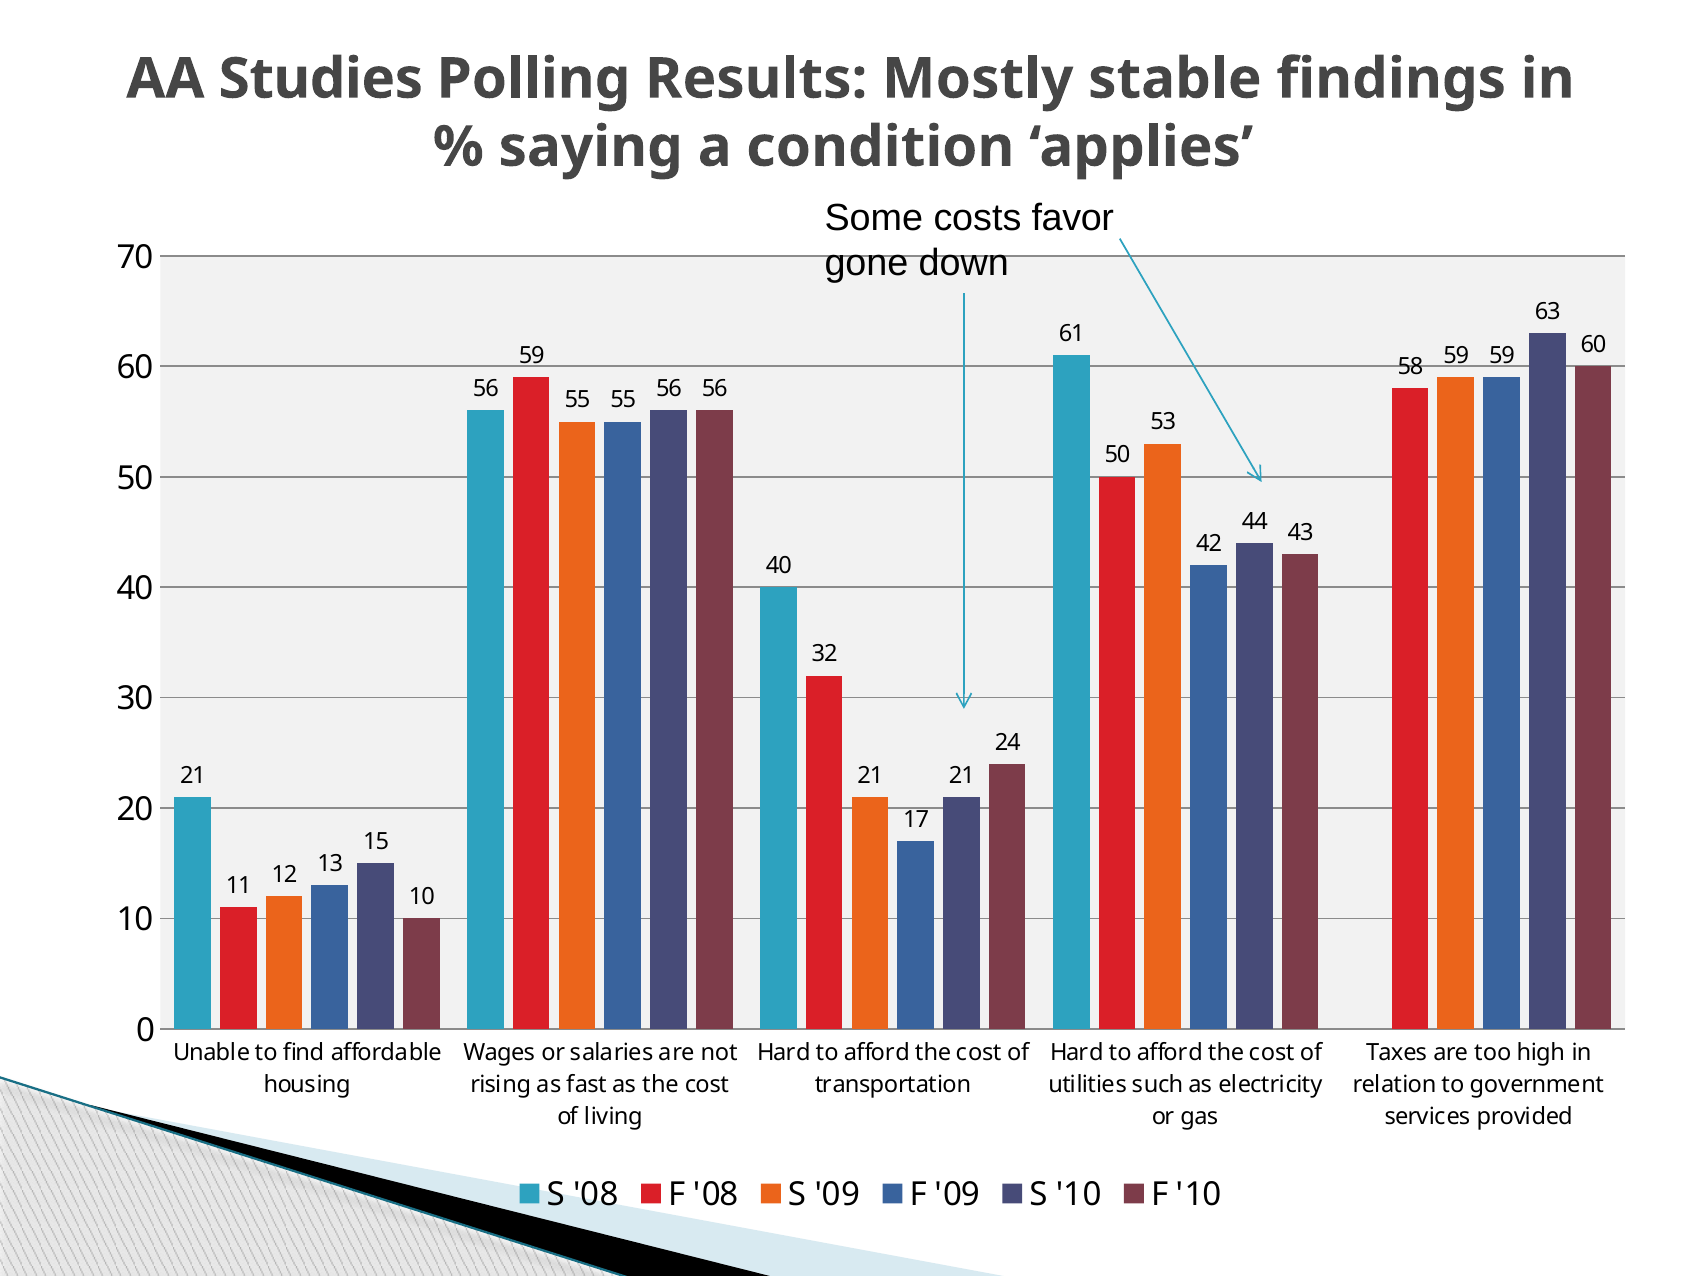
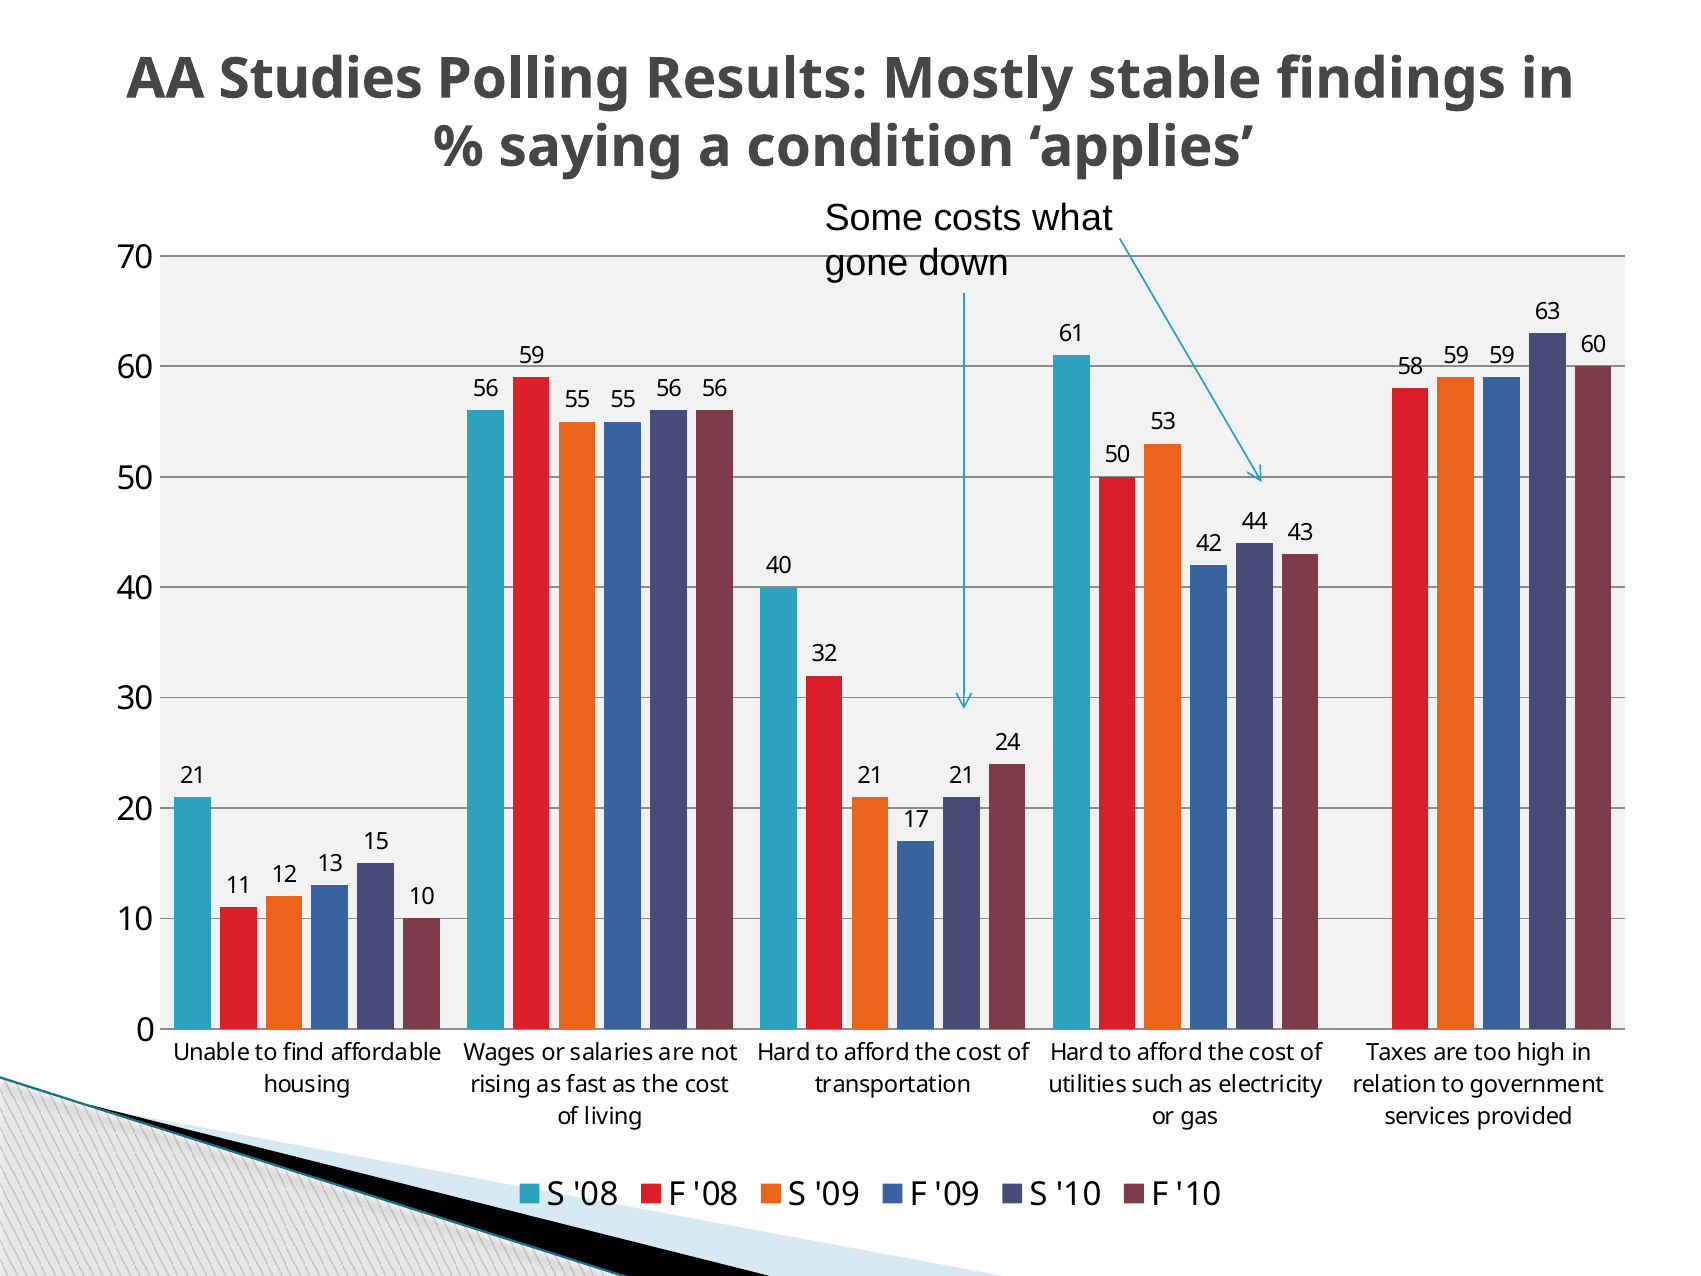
favor: favor -> what
